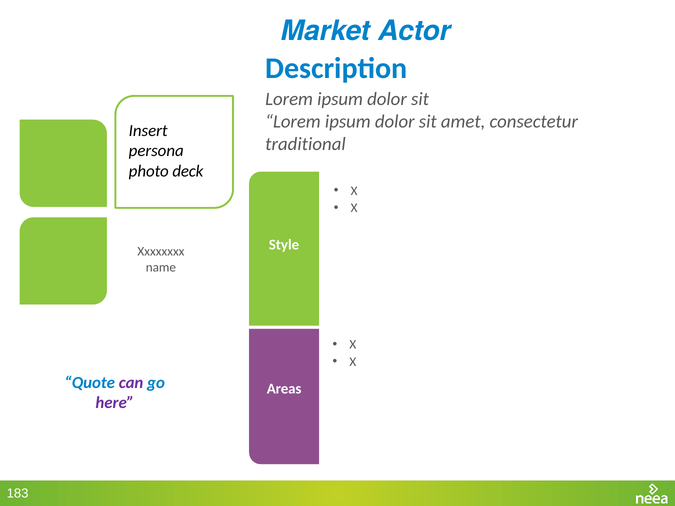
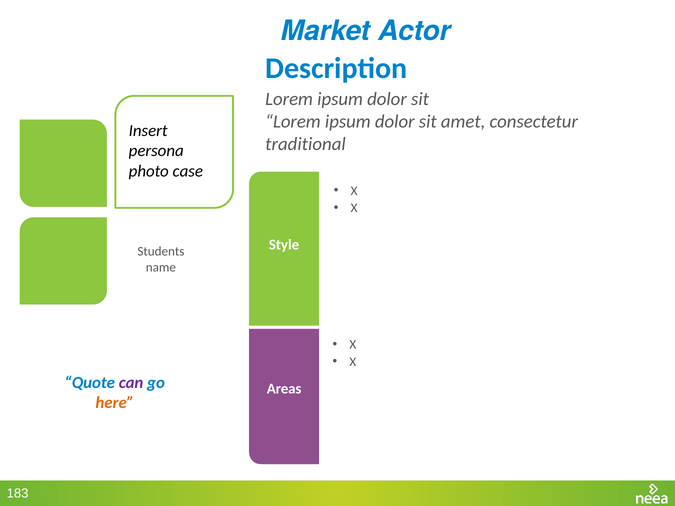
deck: deck -> case
Xxxxxxxx: Xxxxxxxx -> Students
here colour: purple -> orange
